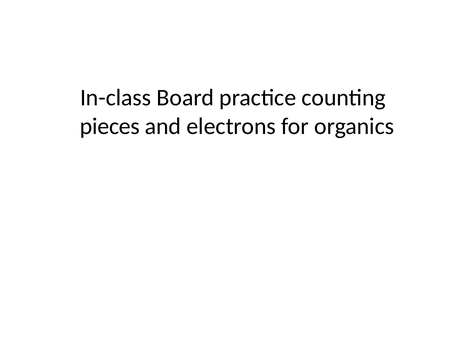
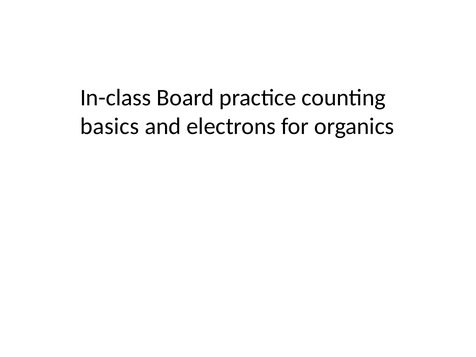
pieces: pieces -> basics
